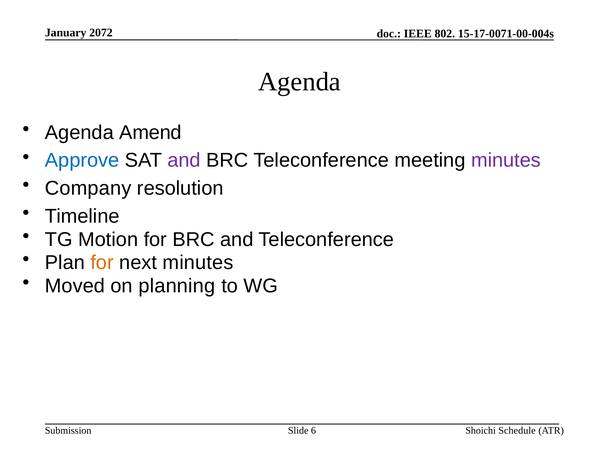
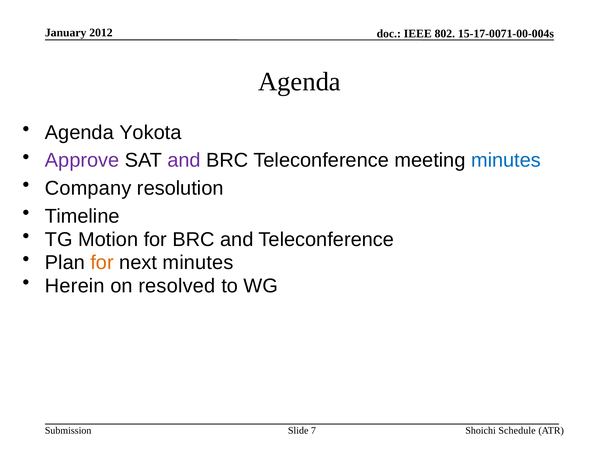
2072: 2072 -> 2012
Amend: Amend -> Yokota
Approve colour: blue -> purple
minutes at (506, 160) colour: purple -> blue
Moved: Moved -> Herein
planning: planning -> resolved
6: 6 -> 7
